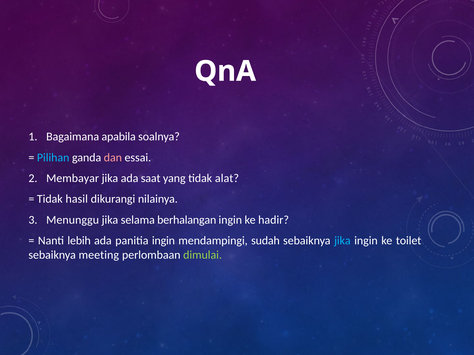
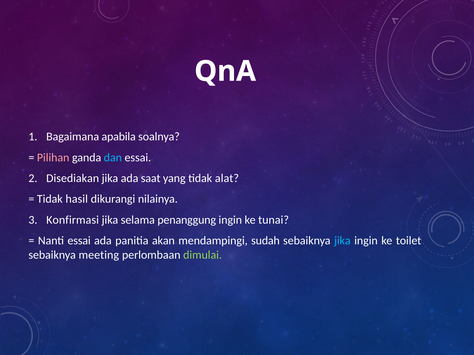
Pilihan colour: light blue -> pink
dan colour: pink -> light blue
Membayar: Membayar -> Disediakan
Menunggu: Menunggu -> Konfirmasi
berhalangan: berhalangan -> penanggung
hadir: hadir -> tunai
Nanti lebih: lebih -> essai
panitia ingin: ingin -> akan
